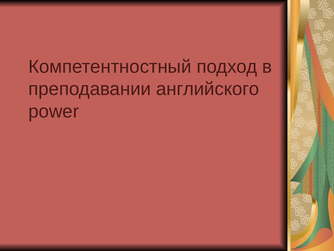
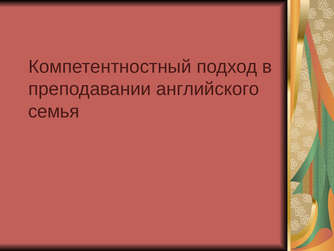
power: power -> семья
